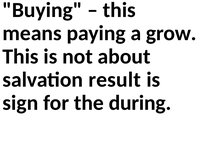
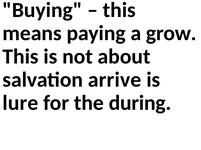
result: result -> arrive
sign: sign -> lure
